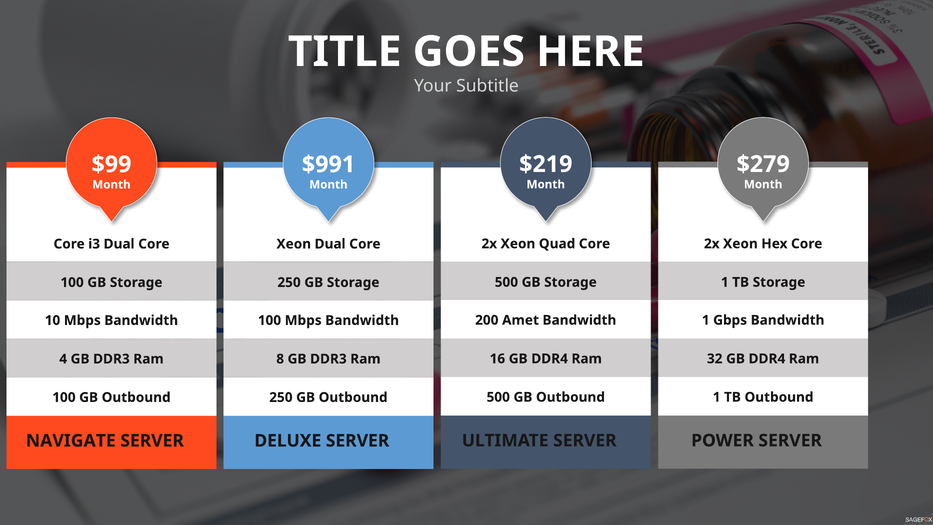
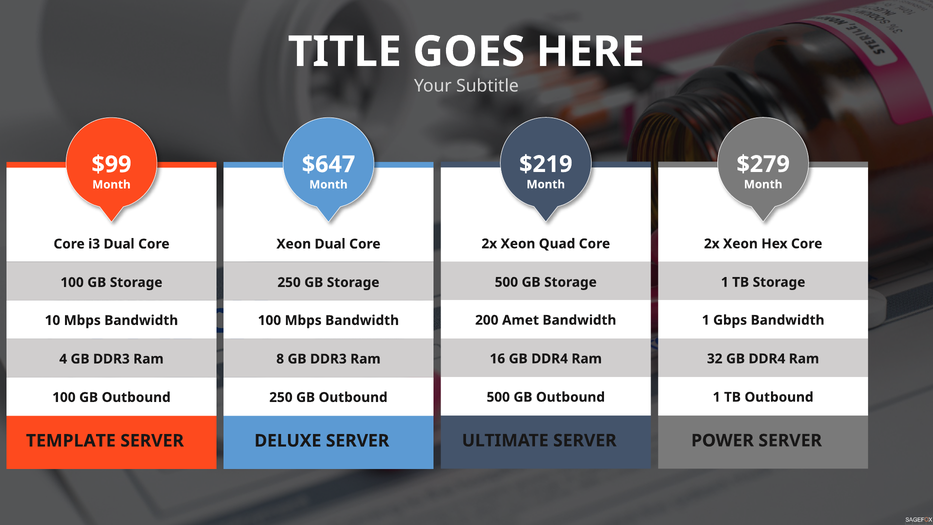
$991: $991 -> $647
NAVIGATE: NAVIGATE -> TEMPLATE
